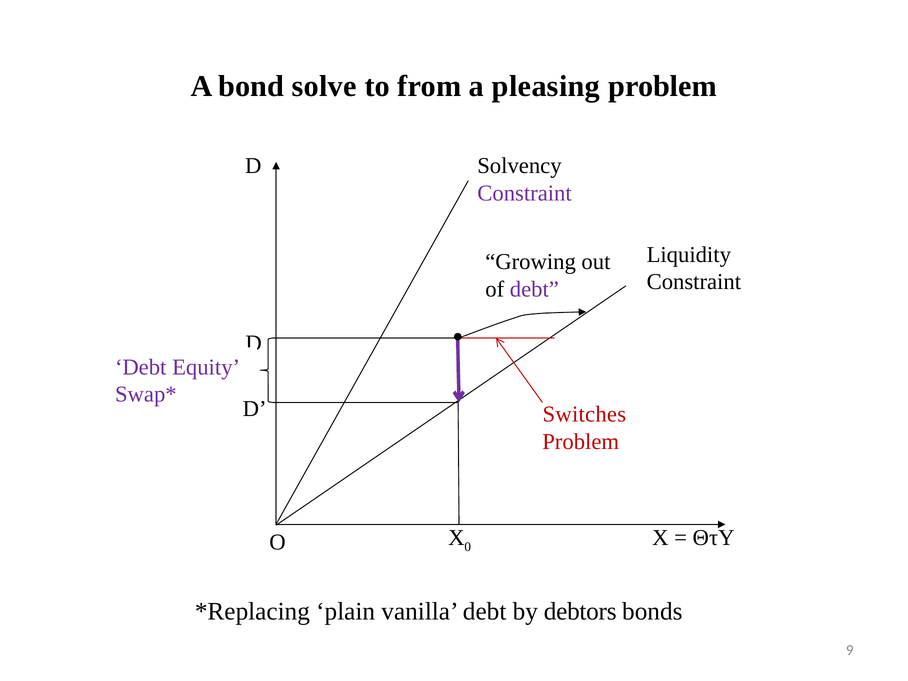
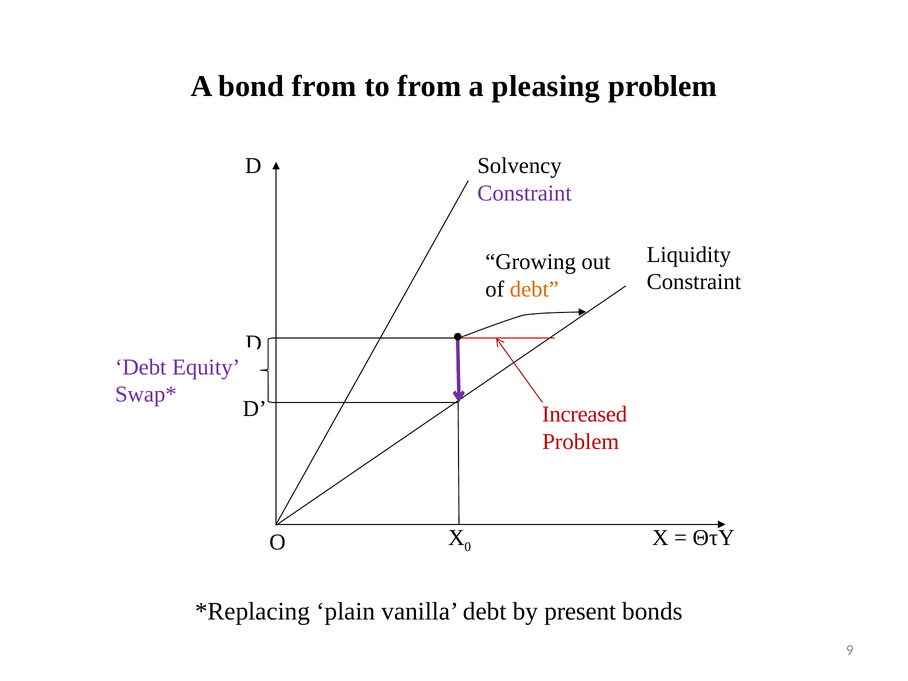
bond solve: solve -> from
debt at (534, 289) colour: purple -> orange
Switches: Switches -> Increased
debtors: debtors -> present
